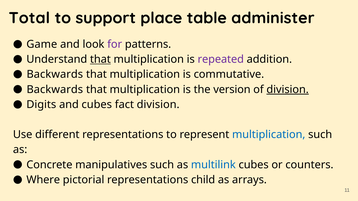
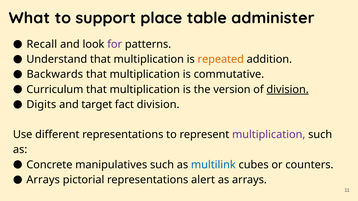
Total: Total -> What
Game: Game -> Recall
that at (100, 59) underline: present -> none
repeated colour: purple -> orange
Backwards at (55, 90): Backwards -> Curriculum
and cubes: cubes -> target
multiplication at (269, 135) colour: blue -> purple
Where at (43, 180): Where -> Arrays
child: child -> alert
